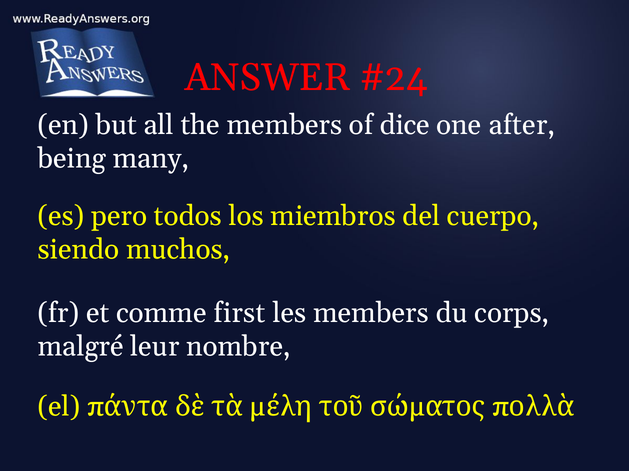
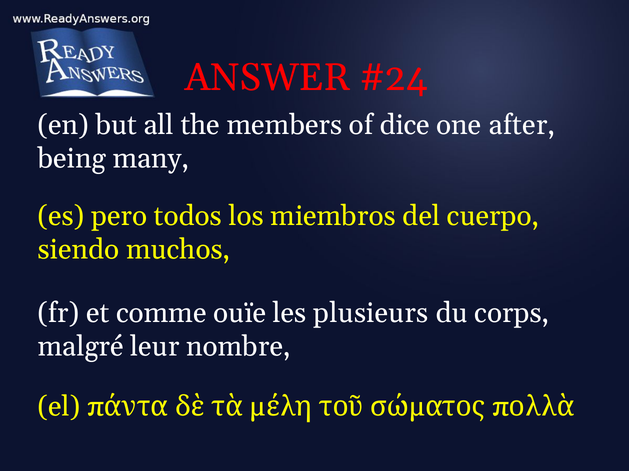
first: first -> ouïe
les members: members -> plusieurs
